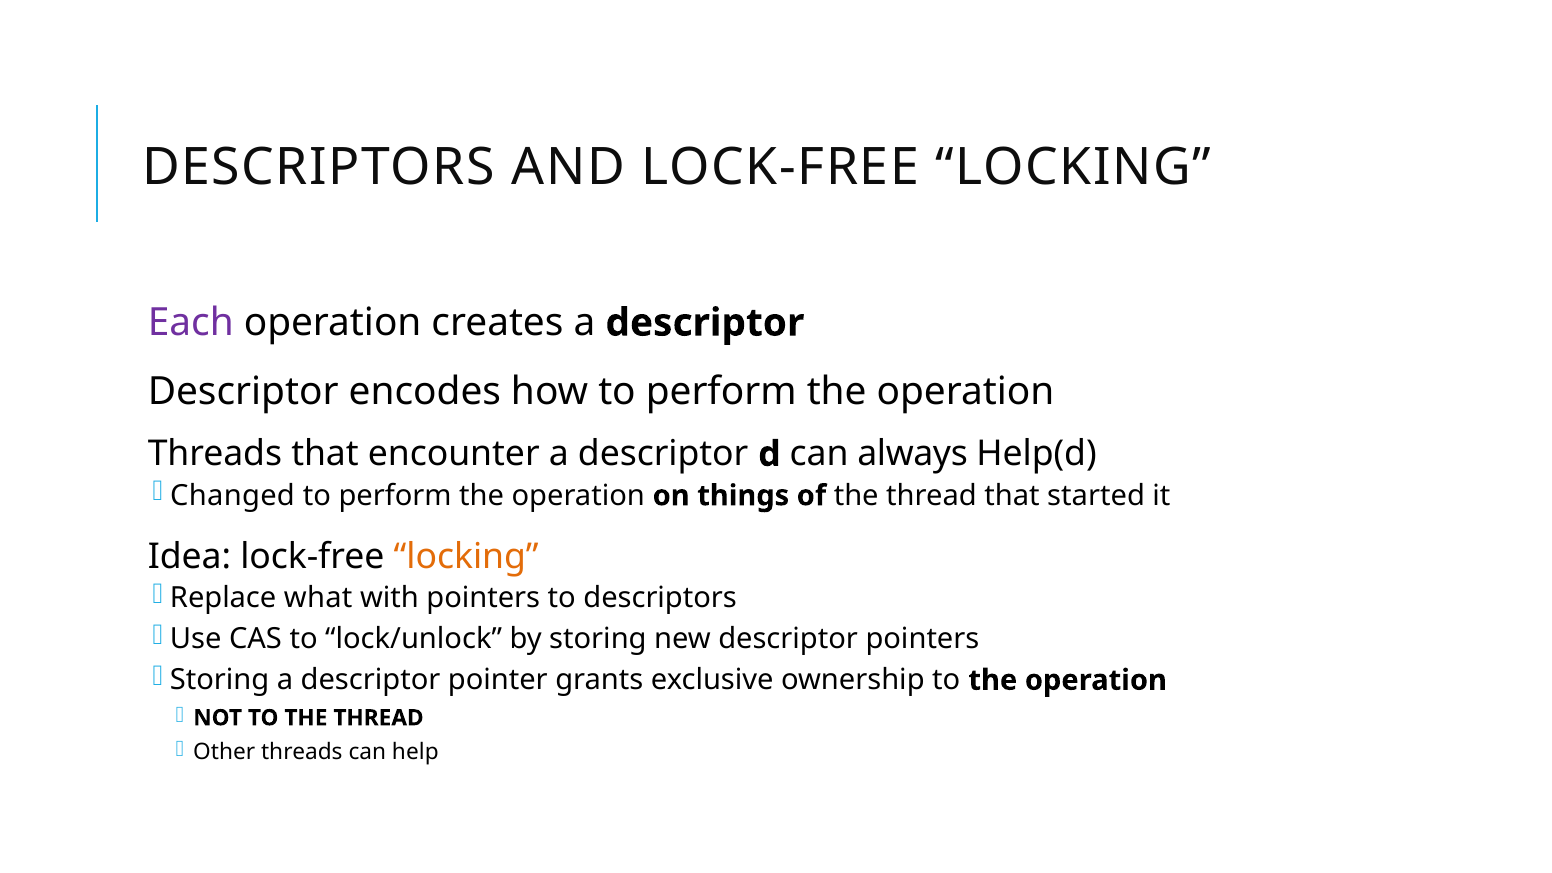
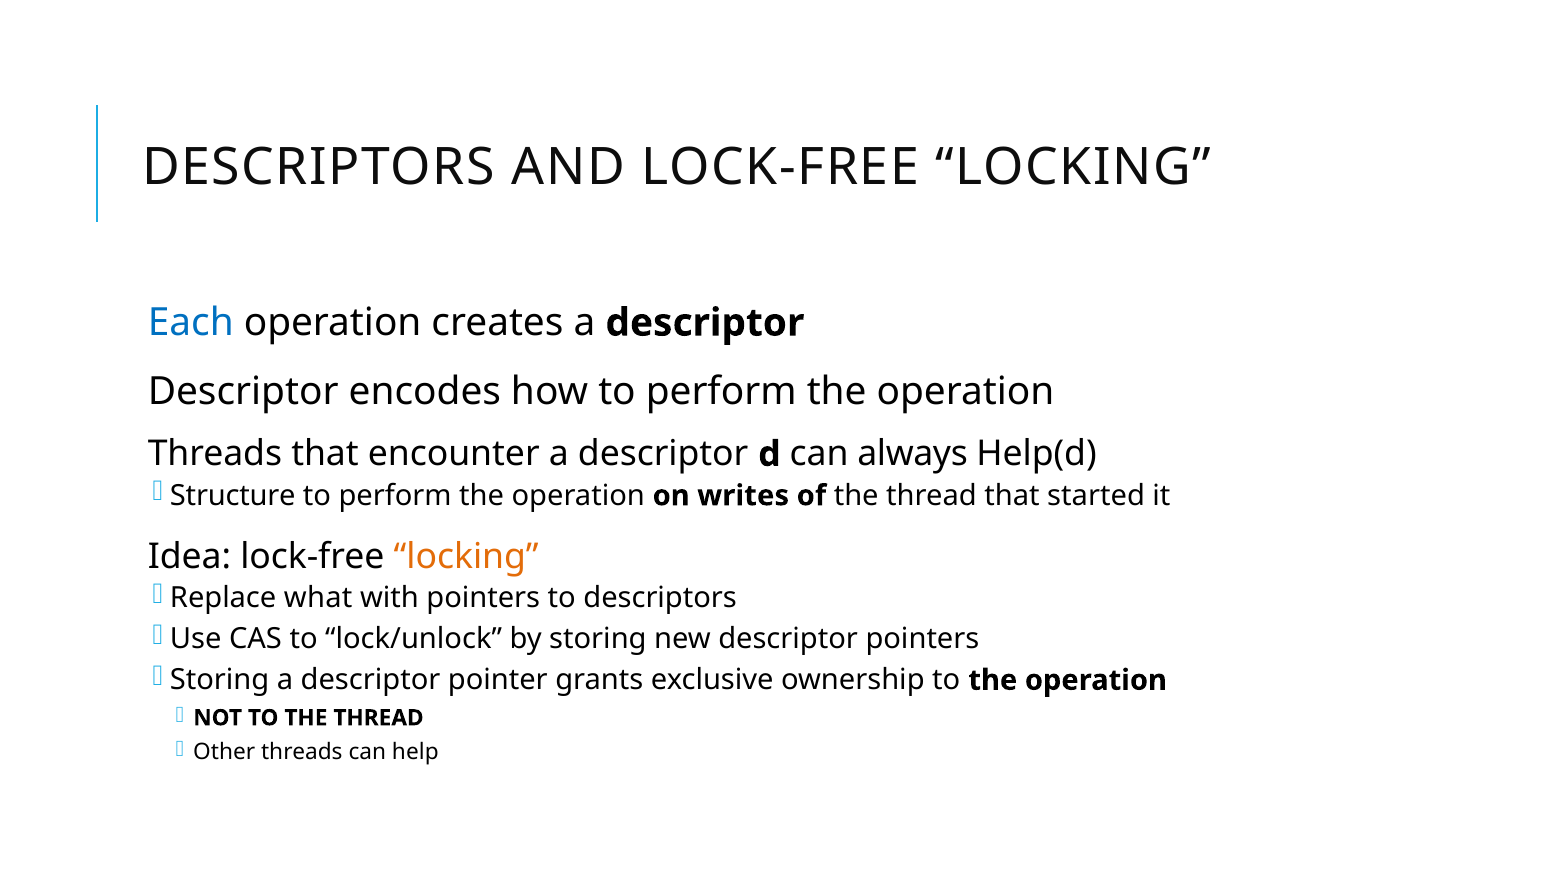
Each colour: purple -> blue
Changed: Changed -> Structure
things: things -> writes
